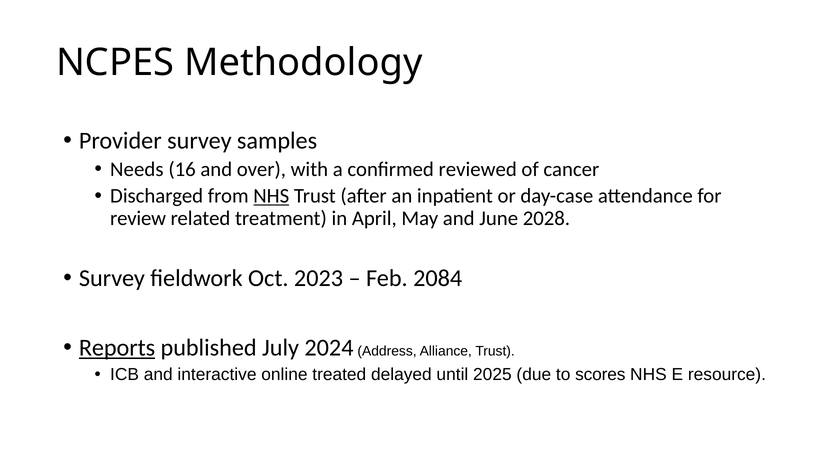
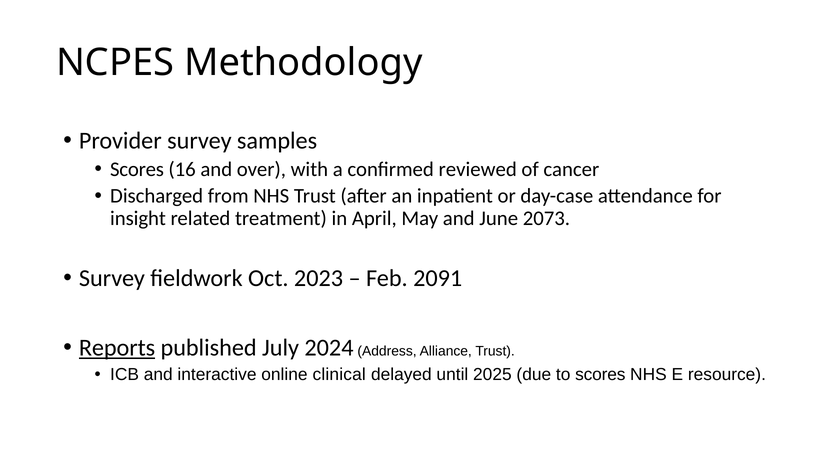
Needs at (137, 169): Needs -> Scores
NHS at (271, 196) underline: present -> none
review: review -> insight
2028: 2028 -> 2073
2084: 2084 -> 2091
treated: treated -> clinical
